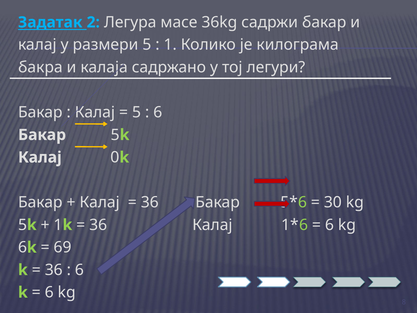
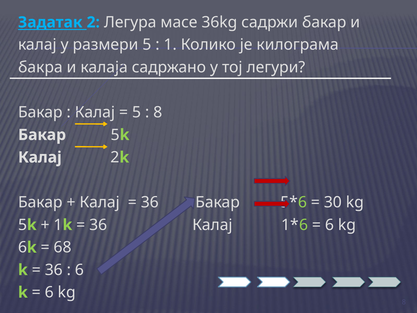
6 at (158, 112): 6 -> 8
Калај 0: 0 -> 2
69: 69 -> 68
